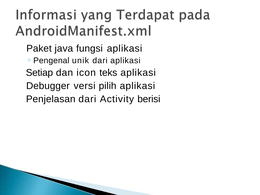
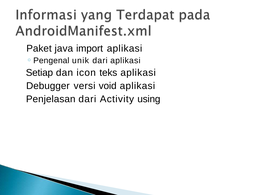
fungsi: fungsi -> import
pilih: pilih -> void
berisi: berisi -> using
